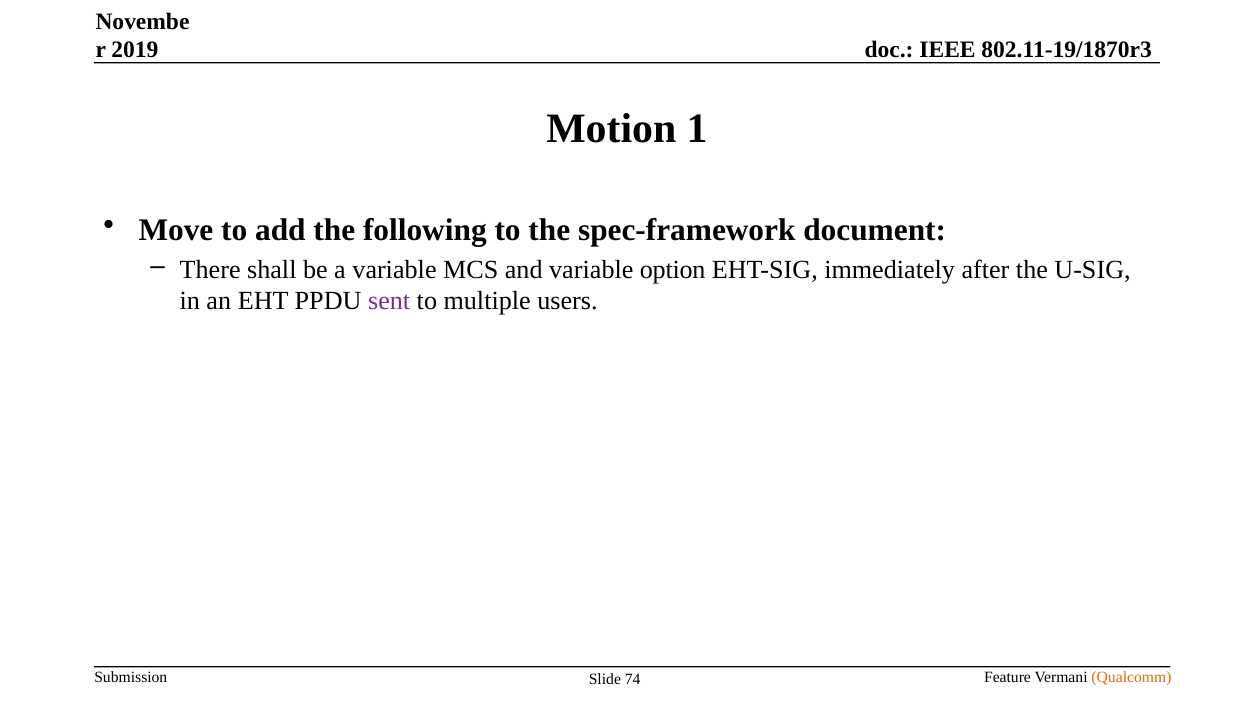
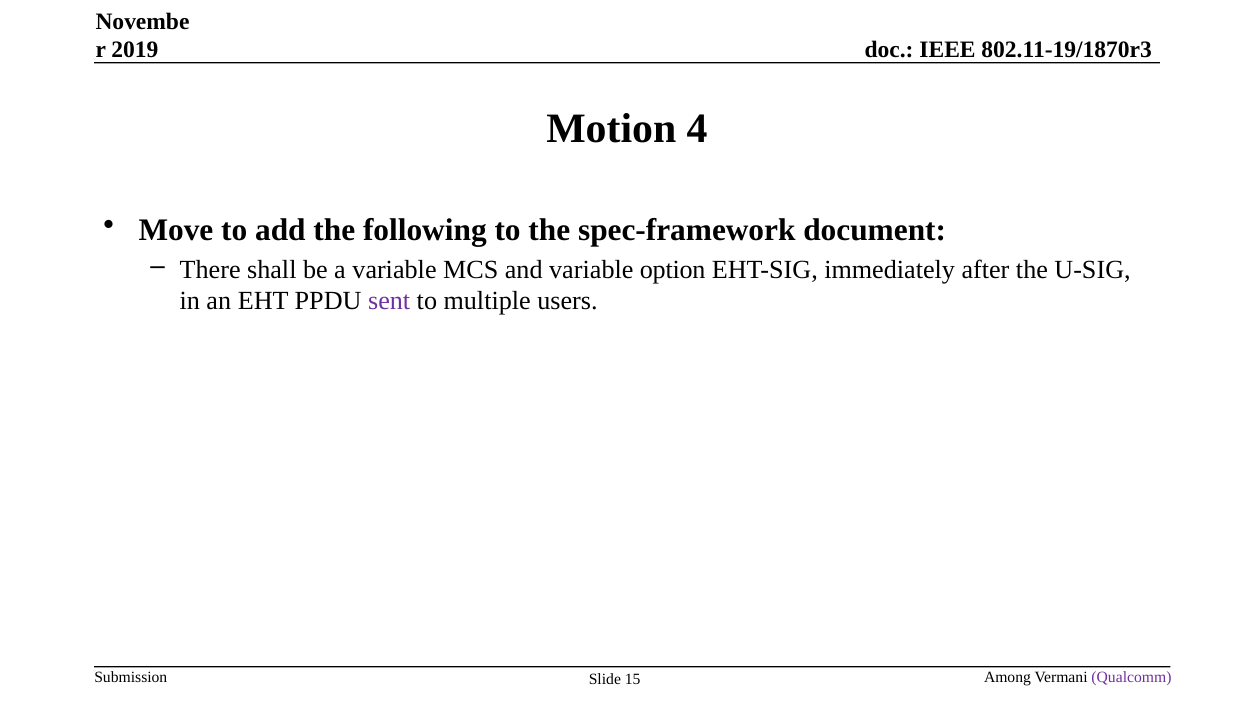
1: 1 -> 4
Feature: Feature -> Among
Qualcomm colour: orange -> purple
74: 74 -> 15
